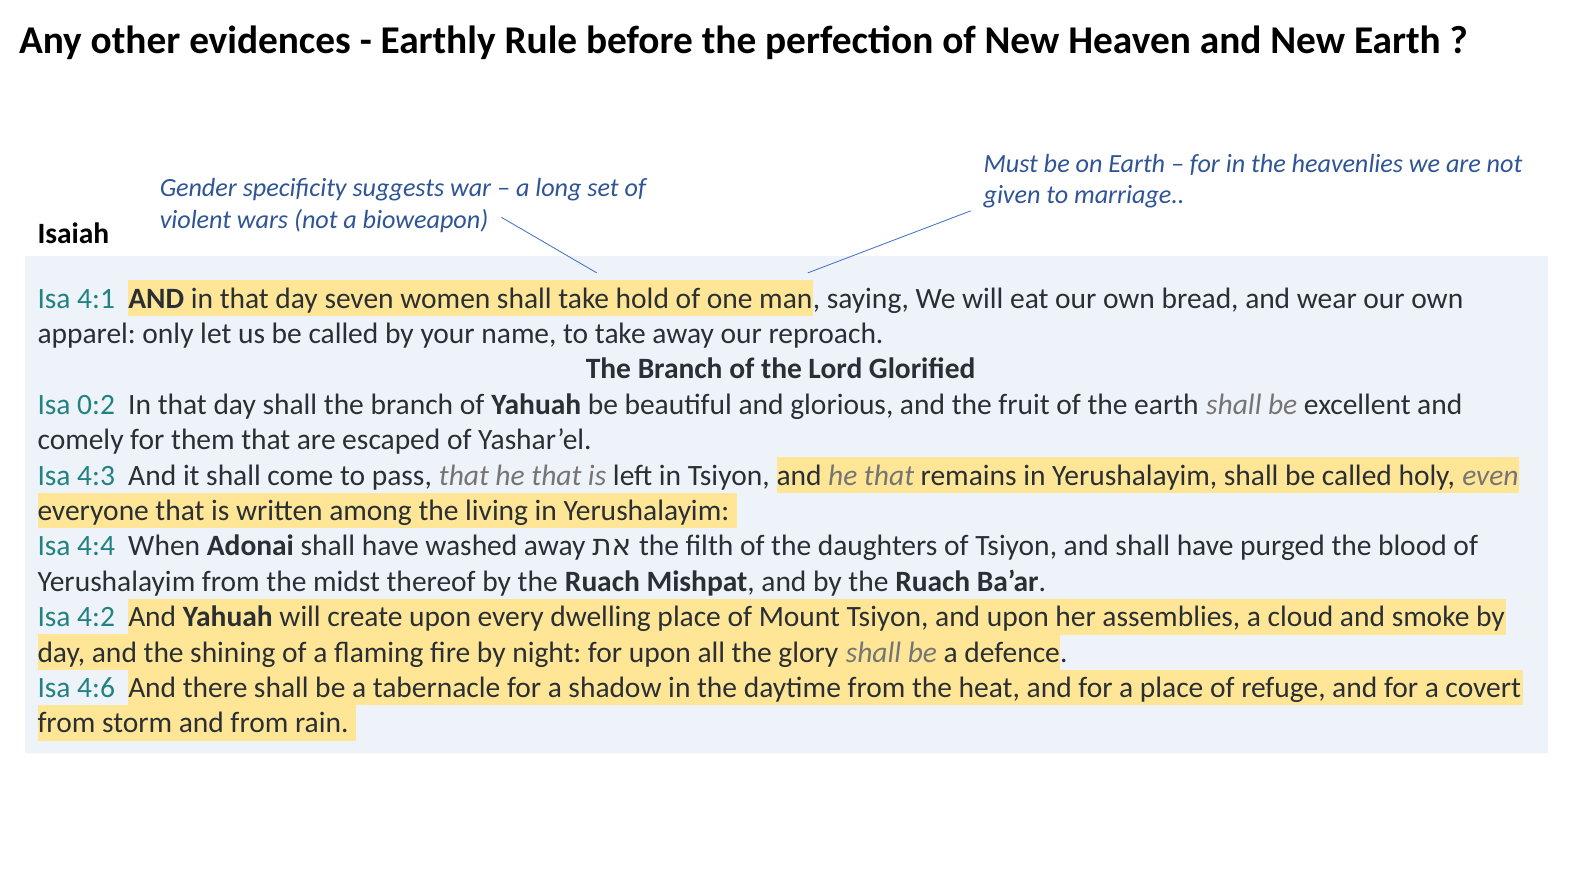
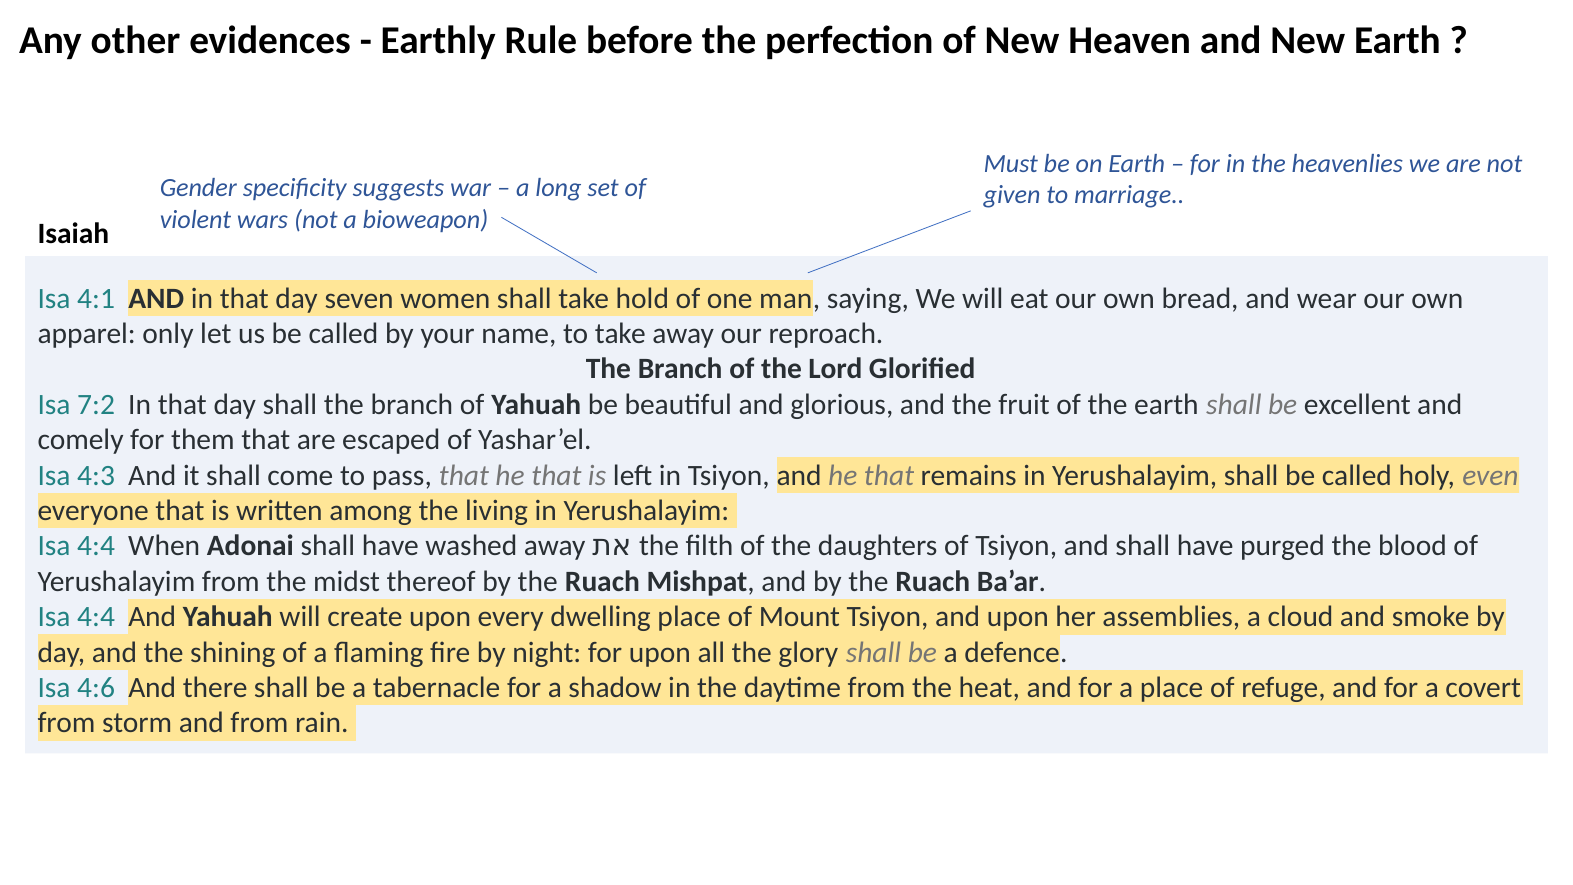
0:2: 0:2 -> 7:2
4:2 at (96, 617): 4:2 -> 4:4
